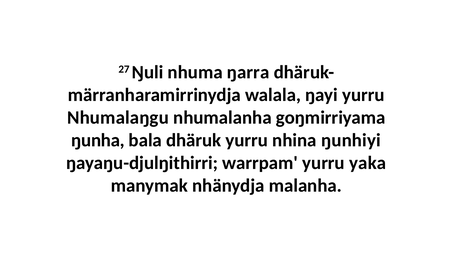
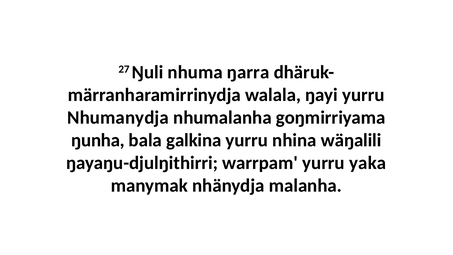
Nhumalaŋgu: Nhumalaŋgu -> Nhumanydja
dhäruk: dhäruk -> galkina
ŋunhiyi: ŋunhiyi -> wäŋalili
